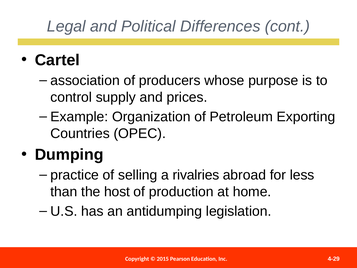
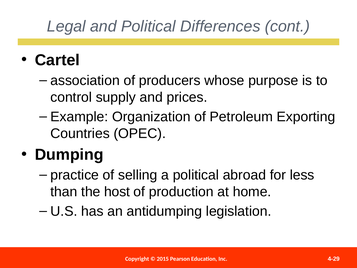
a rivalries: rivalries -> political
